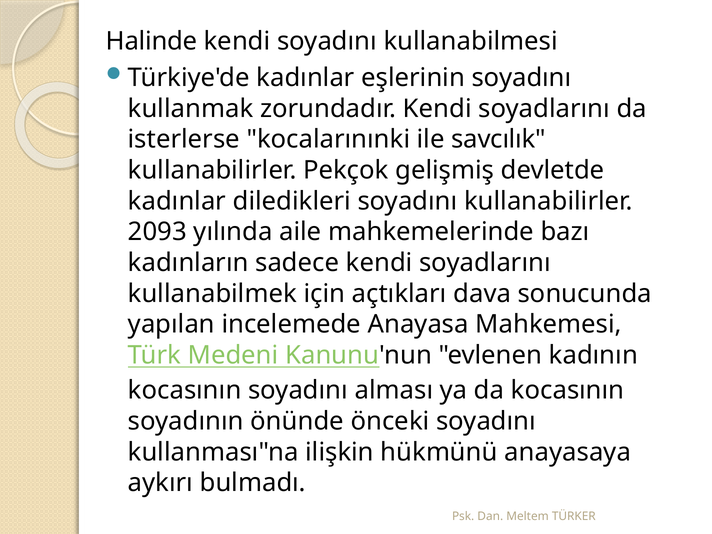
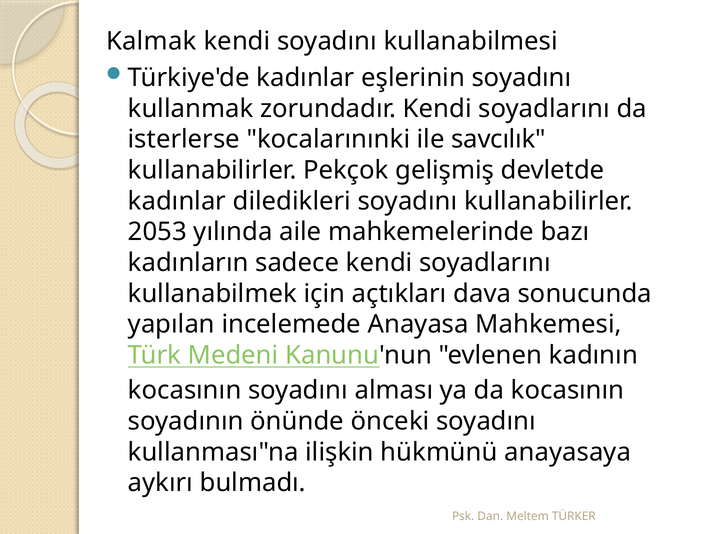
Halinde: Halinde -> Kalmak
2093: 2093 -> 2053
